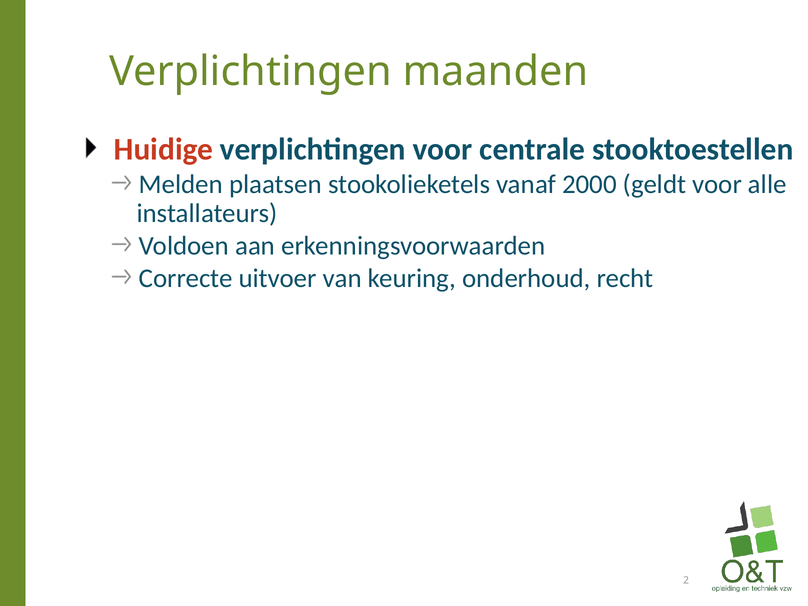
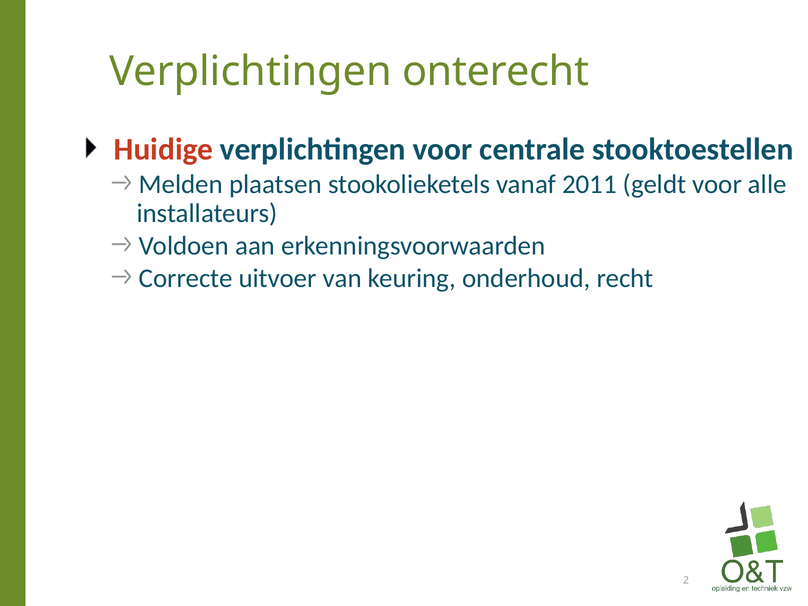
maanden: maanden -> onterecht
2000: 2000 -> 2011
